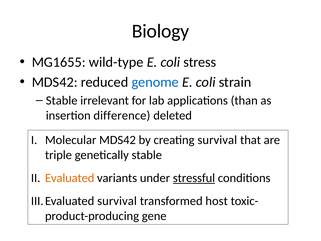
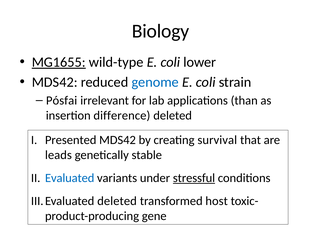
MG1655 underline: none -> present
stress: stress -> lower
Stable at (62, 100): Stable -> Pósfai
Molecular: Molecular -> Presented
triple: triple -> leads
Evaluated colour: orange -> blue
survival at (117, 201): survival -> deleted
